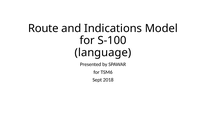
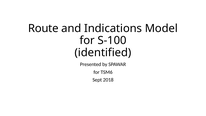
language: language -> identified
